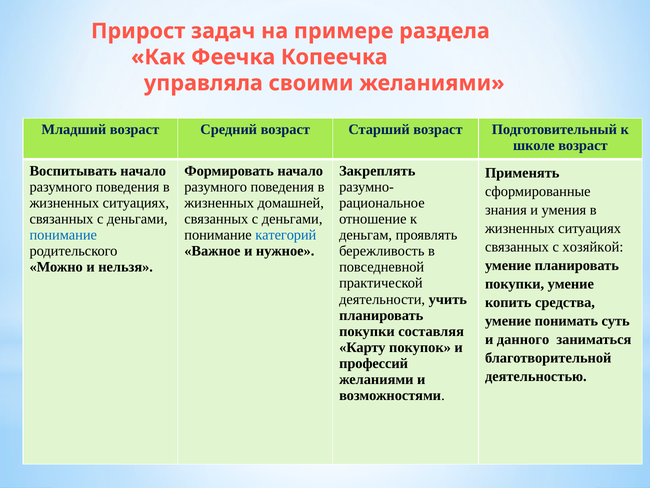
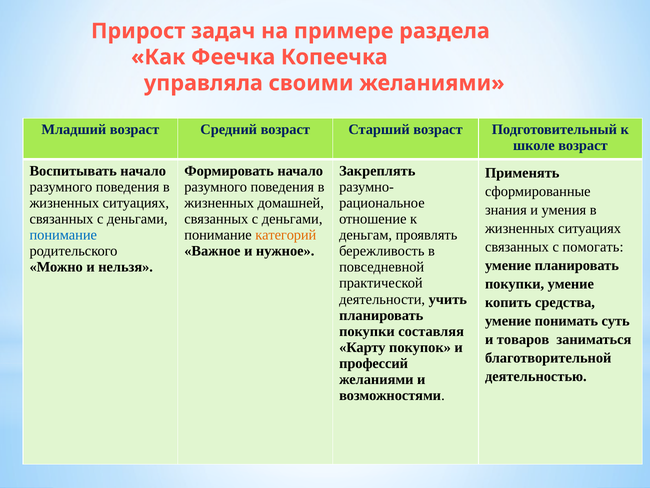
категорий colour: blue -> orange
хозяйкой: хозяйкой -> помогать
данного: данного -> товаров
